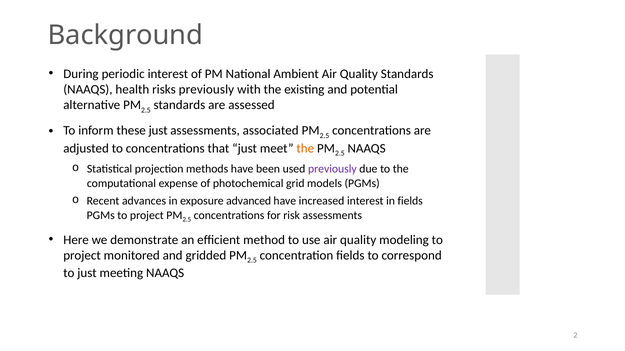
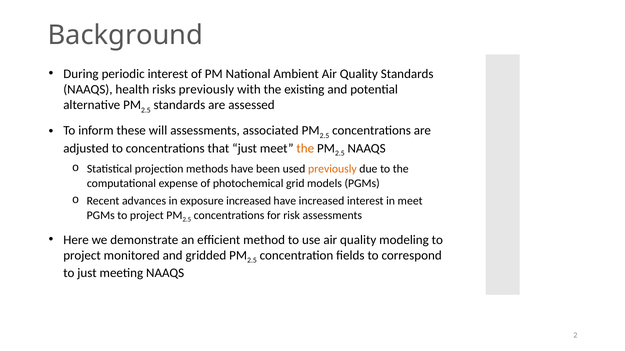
these just: just -> will
previously at (332, 169) colour: purple -> orange
exposure advanced: advanced -> increased
in fields: fields -> meet
